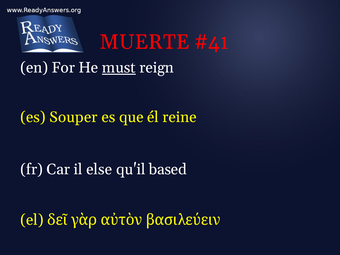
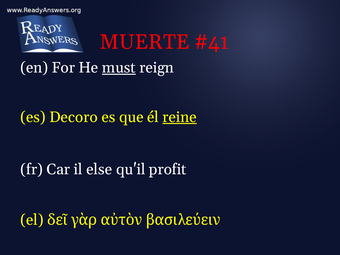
Souper: Souper -> Decoro
reine underline: none -> present
based: based -> profit
